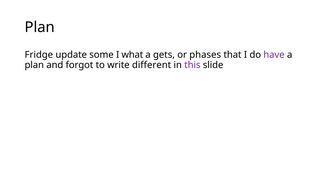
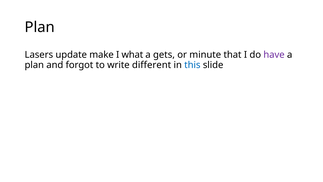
Fridge: Fridge -> Lasers
some: some -> make
phases: phases -> minute
this colour: purple -> blue
